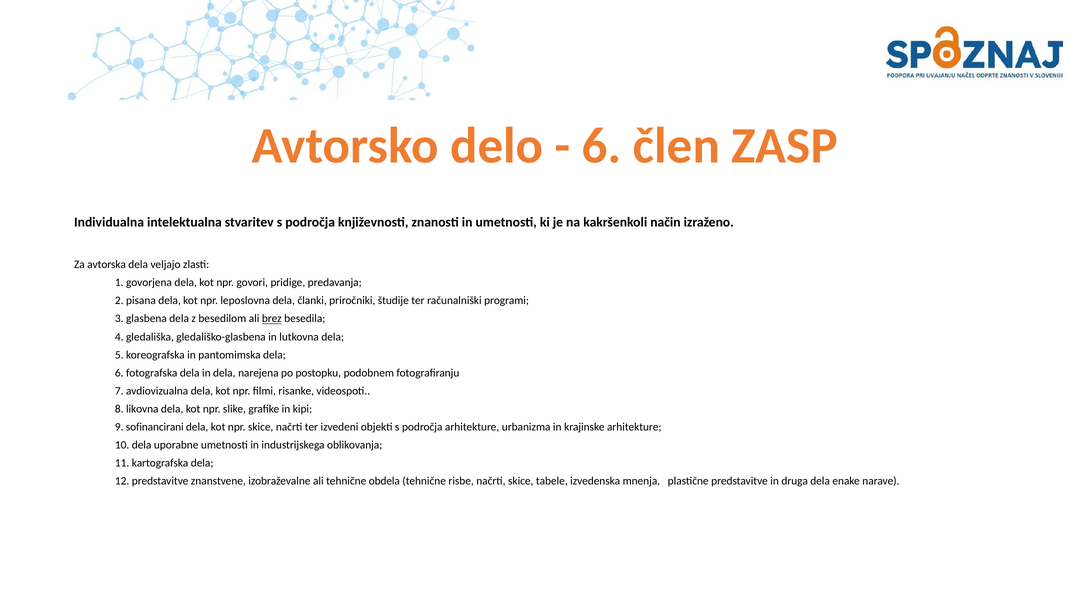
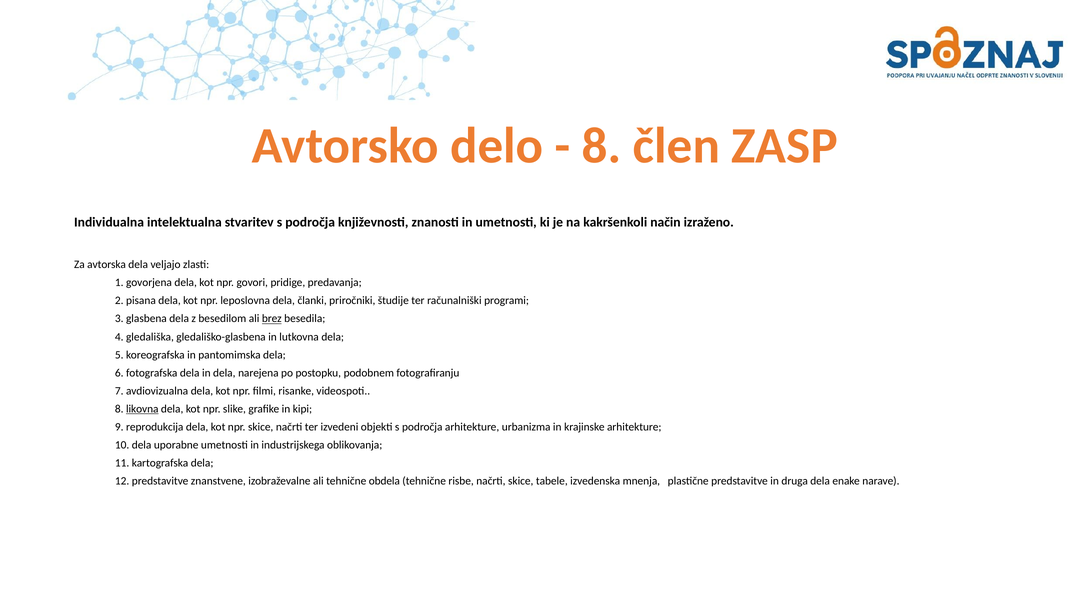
6 at (602, 146): 6 -> 8
likovna underline: none -> present
sofinancirani: sofinancirani -> reprodukcija
